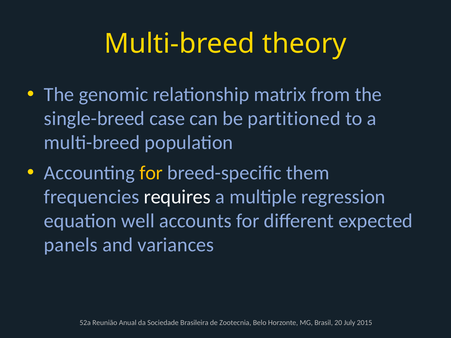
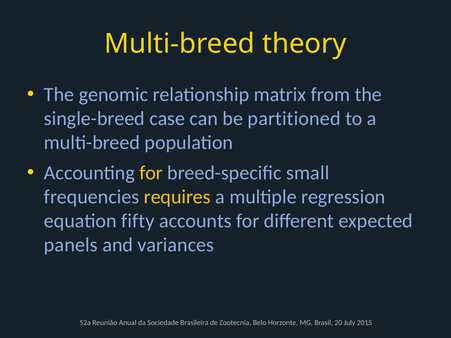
them: them -> small
requires colour: white -> yellow
well: well -> fifty
